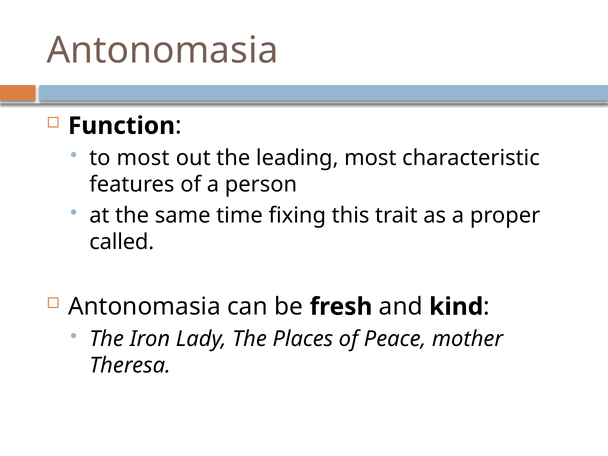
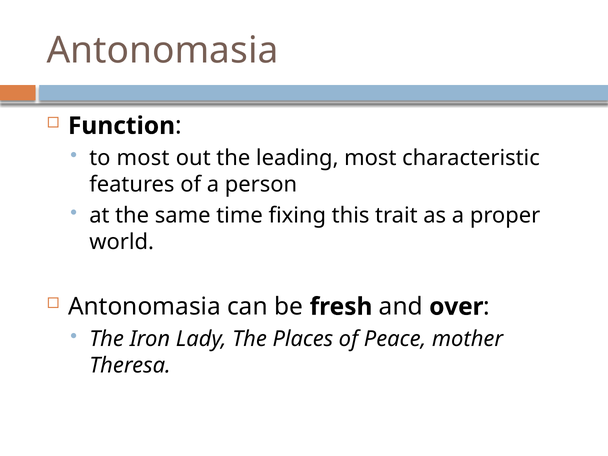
called: called -> world
kind: kind -> over
